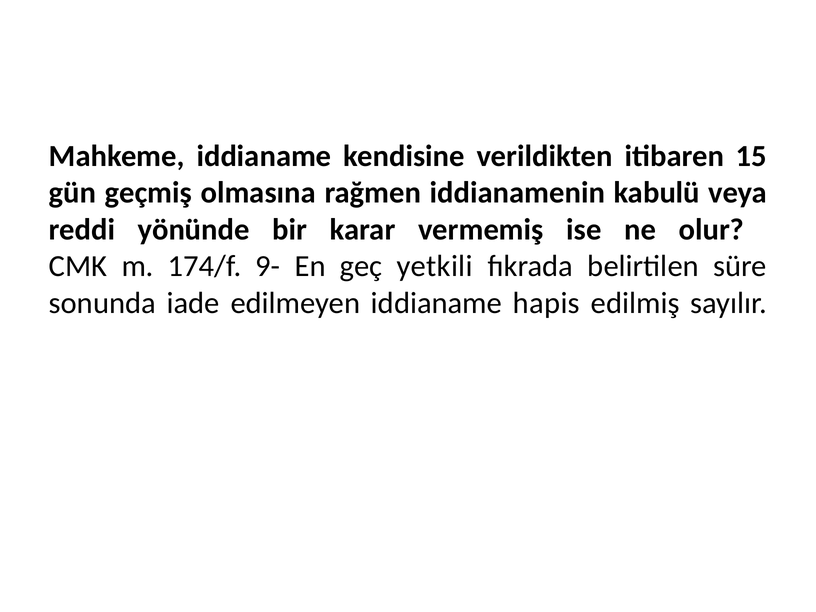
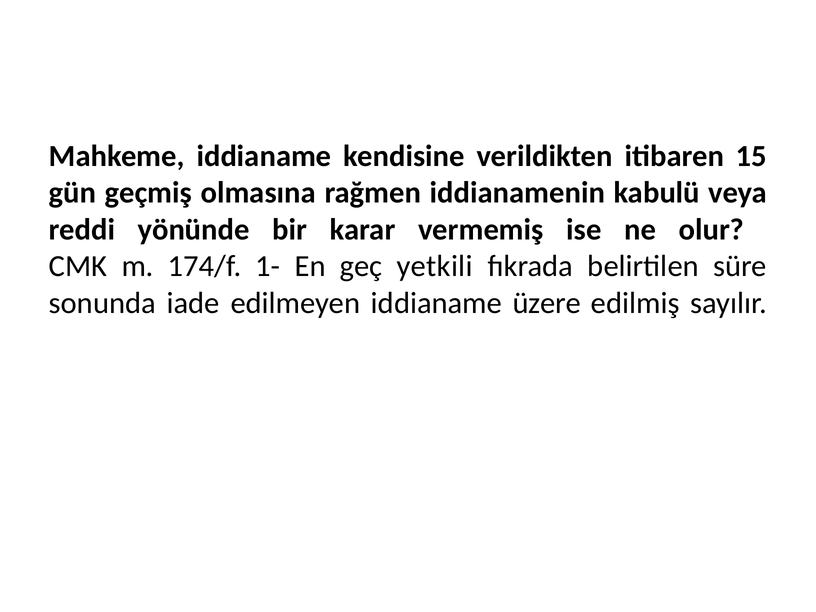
9-: 9- -> 1-
hapis: hapis -> üzere
